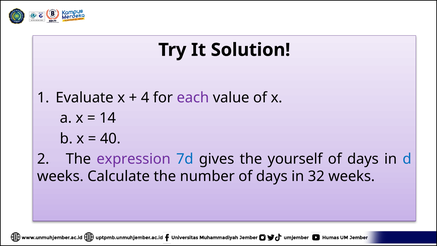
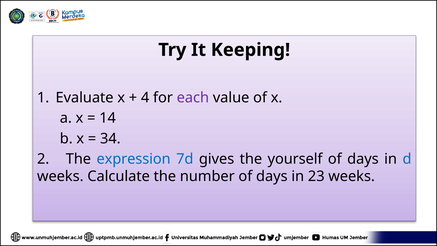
Solution: Solution -> Keeping
40: 40 -> 34
expression colour: purple -> blue
32: 32 -> 23
